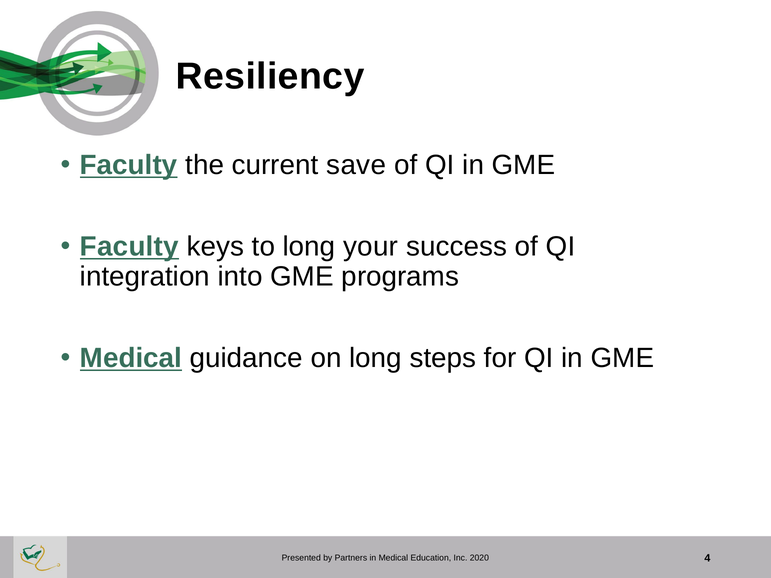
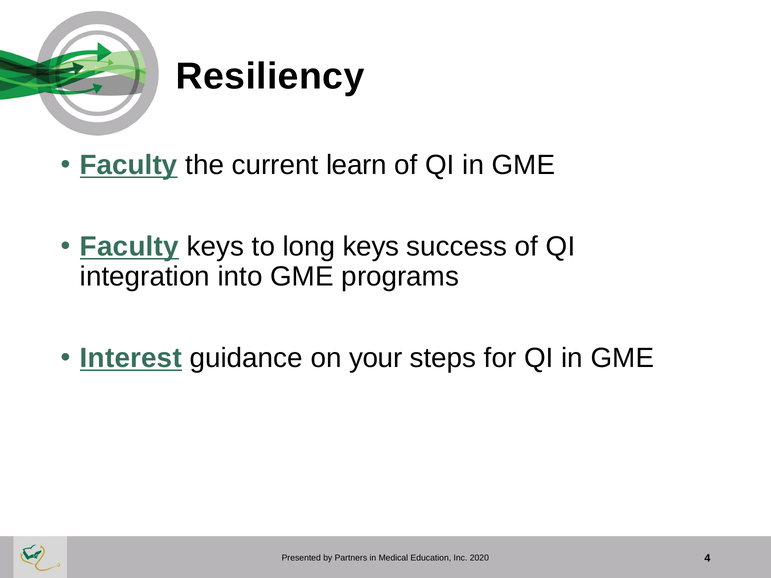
save: save -> learn
long your: your -> keys
Medical at (131, 358): Medical -> Interest
on long: long -> your
